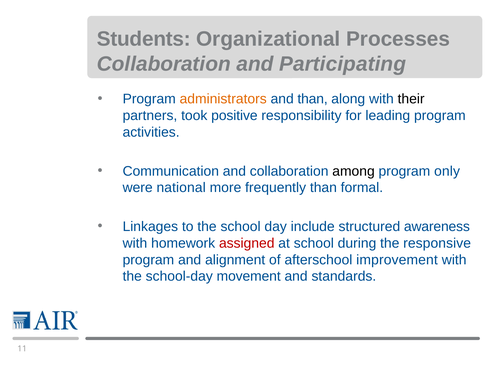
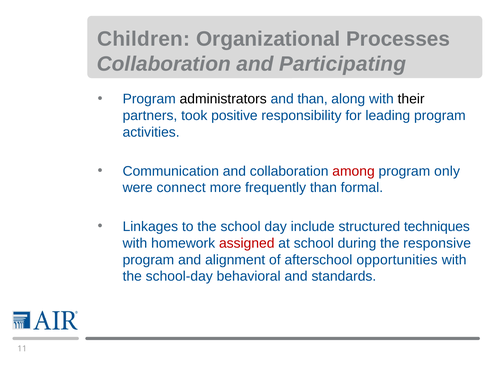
Students: Students -> Children
administrators colour: orange -> black
among colour: black -> red
national: national -> connect
awareness: awareness -> techniques
improvement: improvement -> opportunities
movement: movement -> behavioral
